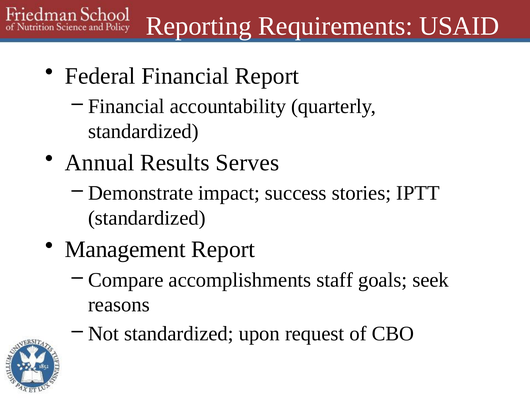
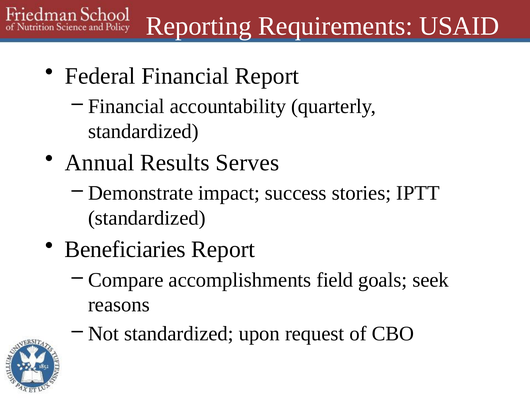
Management: Management -> Beneficiaries
staff: staff -> field
